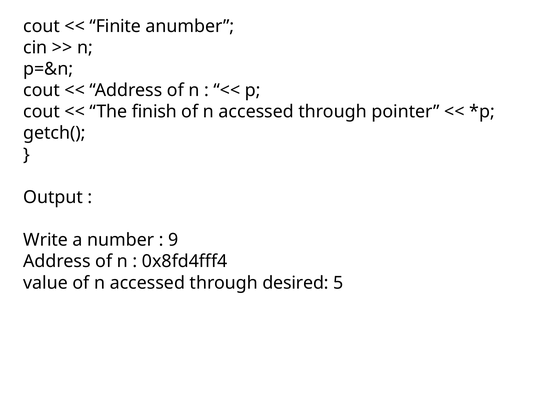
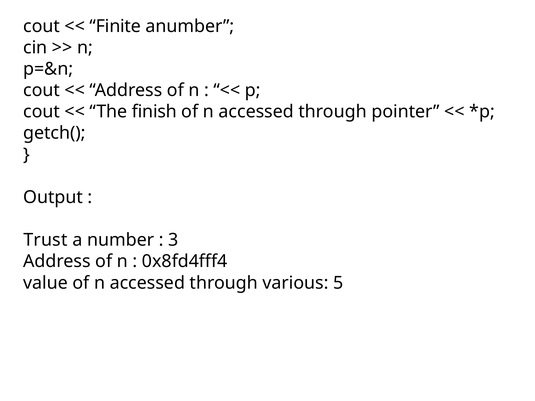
Write: Write -> Trust
9: 9 -> 3
desired: desired -> various
